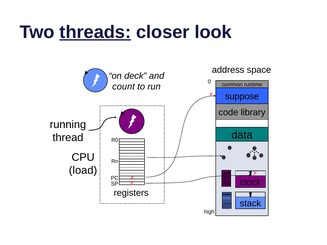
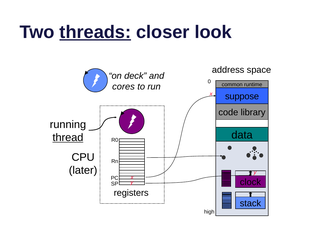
count: count -> cores
thread underline: none -> present
load: load -> later
